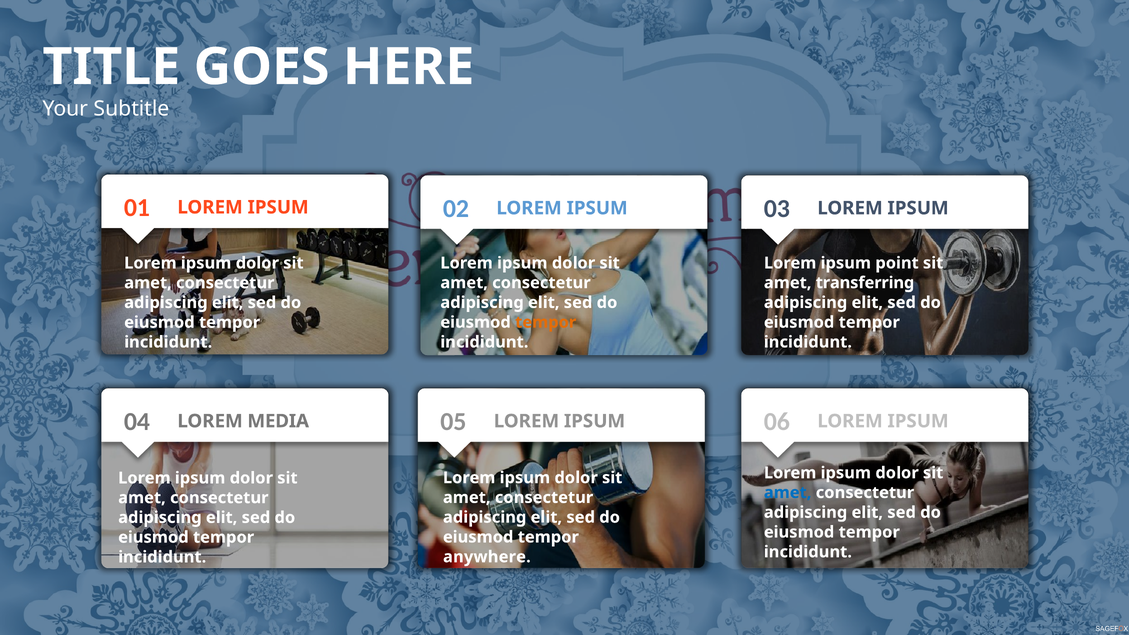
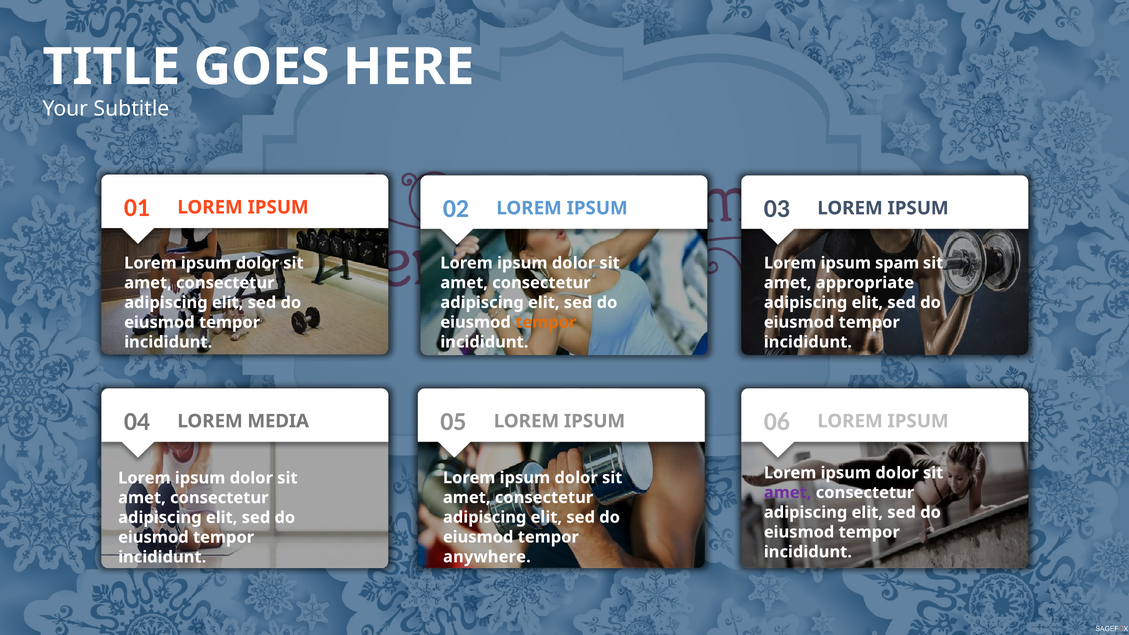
point: point -> spam
transferring: transferring -> appropriate
amet at (788, 493) colour: blue -> purple
